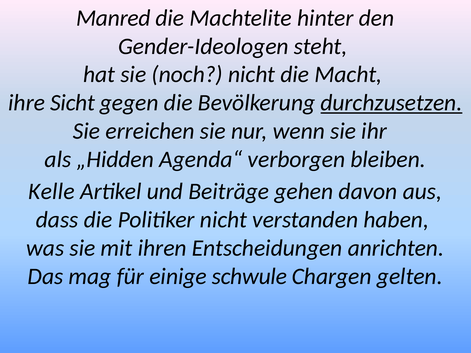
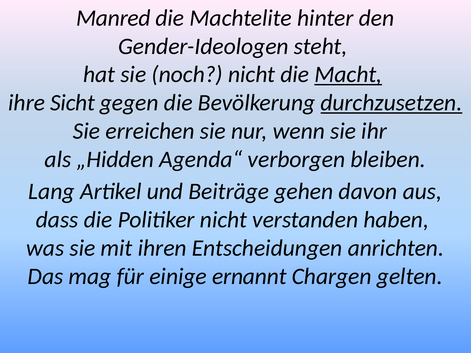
Macht underline: none -> present
Kelle: Kelle -> Lang
schwule: schwule -> ernannt
